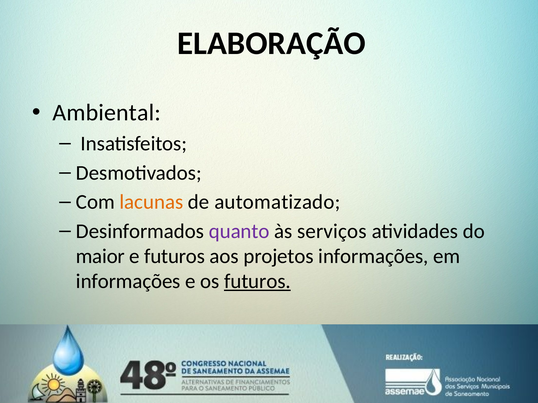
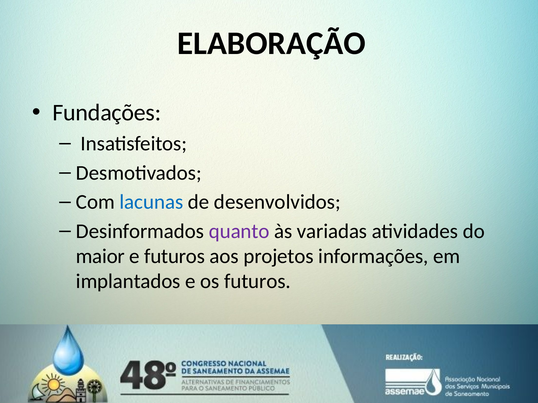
Ambiental: Ambiental -> Fundações
lacunas colour: orange -> blue
automatizado: automatizado -> desenvolvidos
serviços: serviços -> variadas
informações at (128, 282): informações -> implantados
futuros at (258, 282) underline: present -> none
